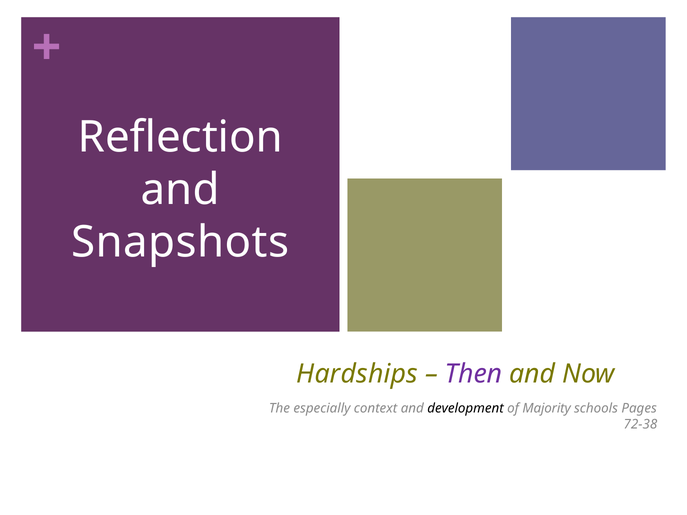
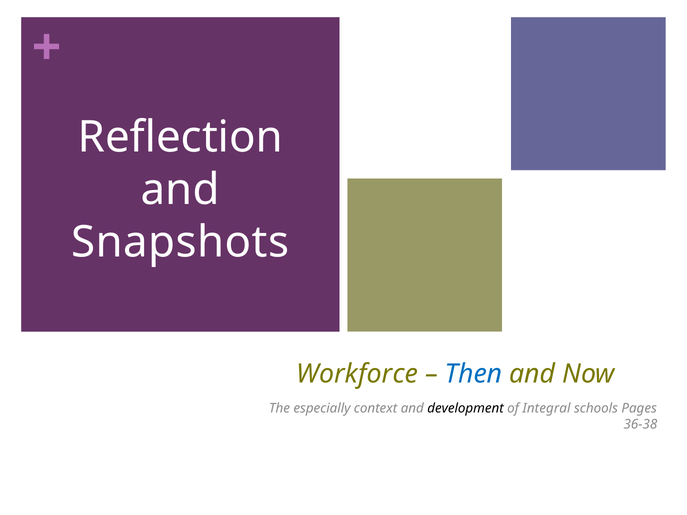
Hardships: Hardships -> Workforce
Then colour: purple -> blue
Majority: Majority -> Integral
72-38: 72-38 -> 36-38
